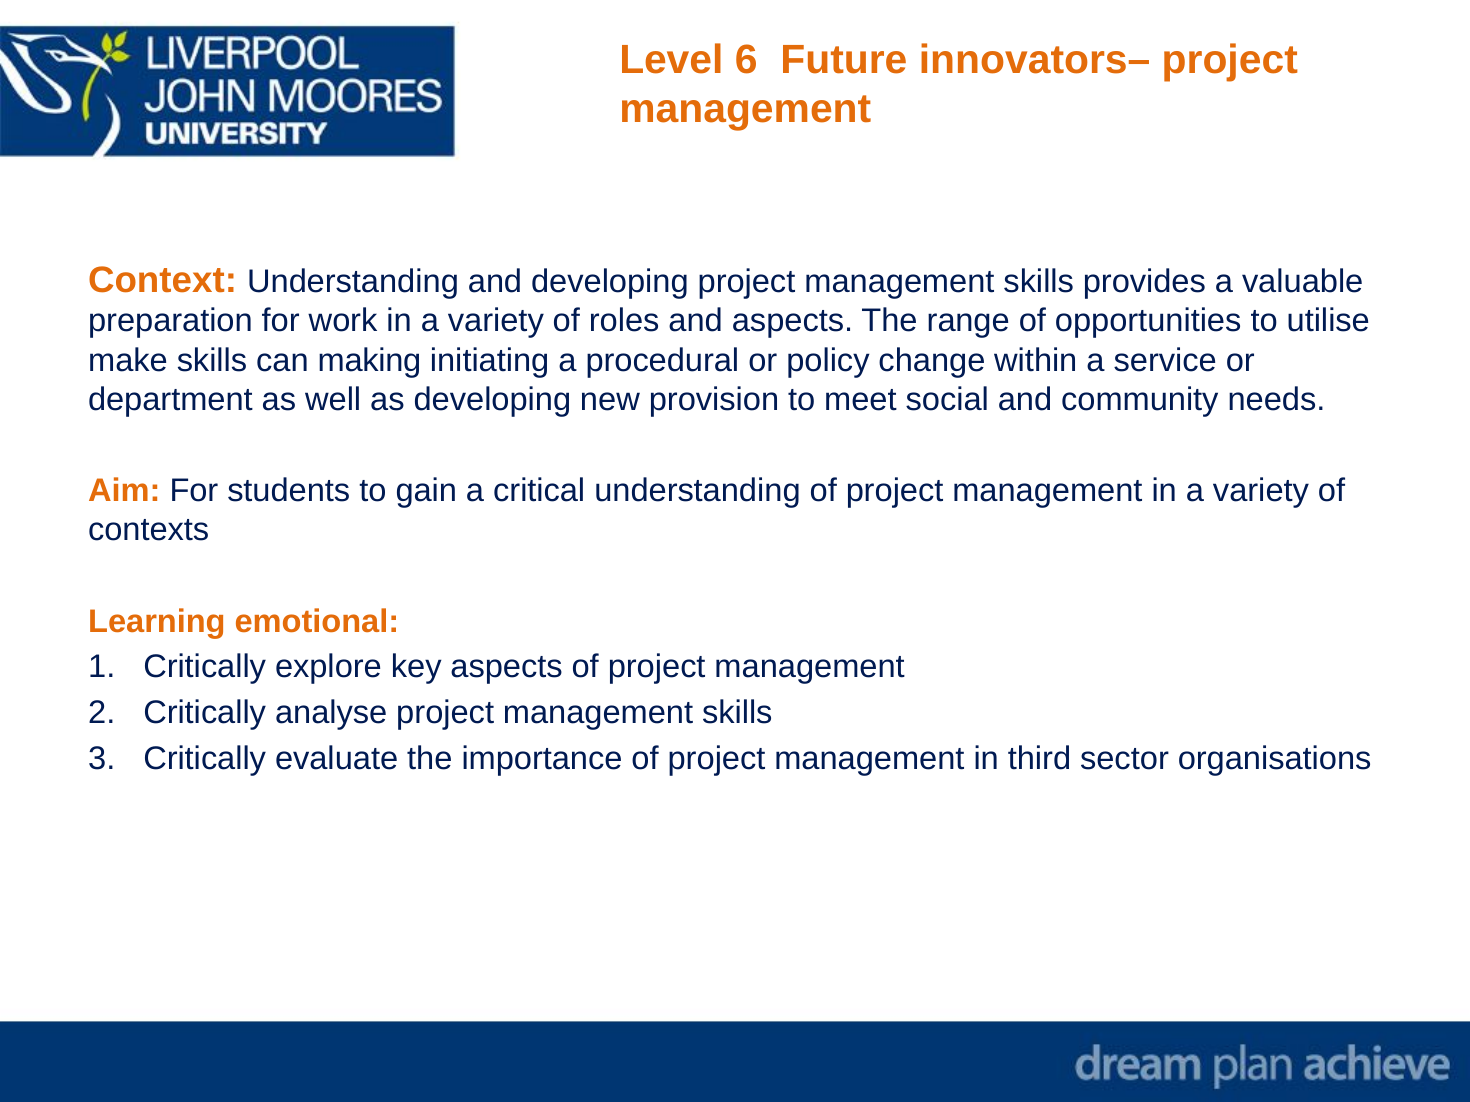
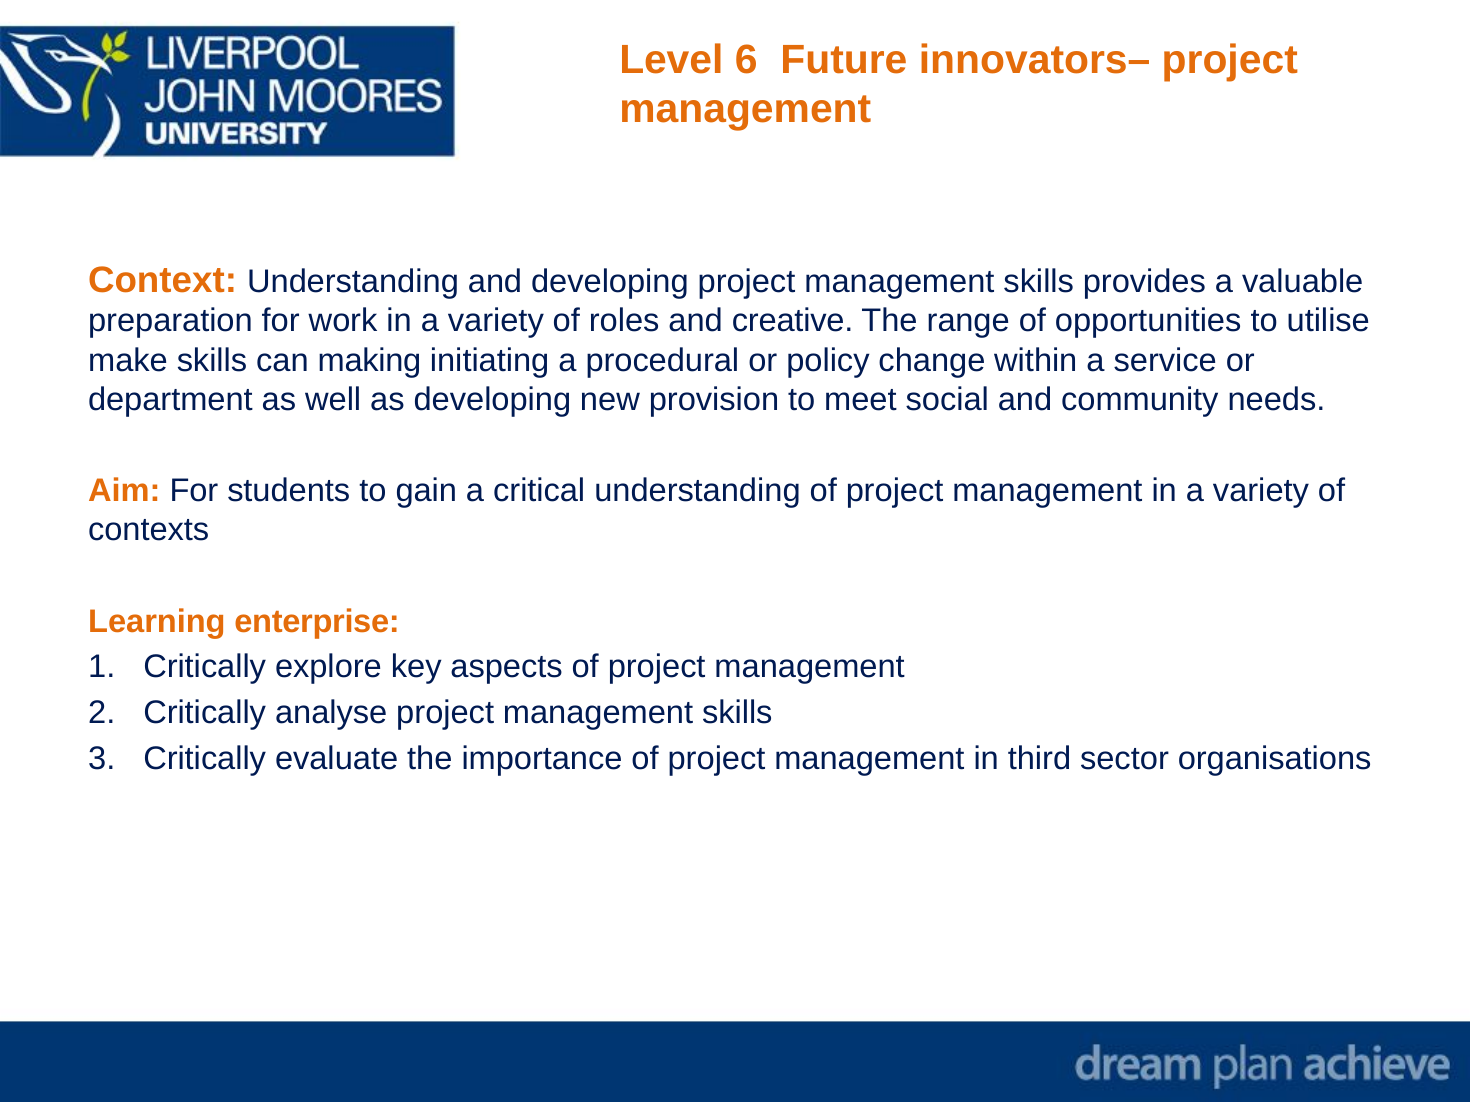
and aspects: aspects -> creative
emotional: emotional -> enterprise
